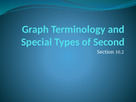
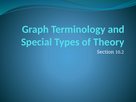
Second: Second -> Theory
